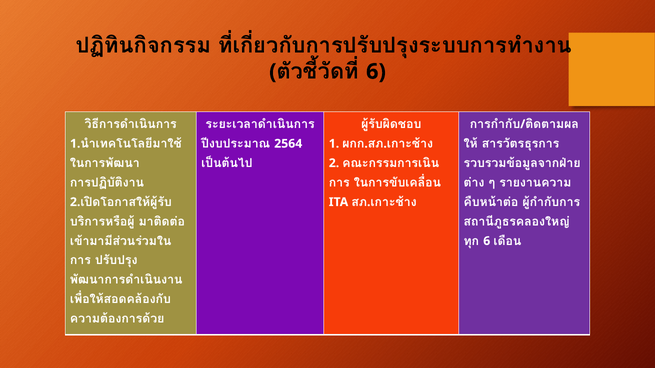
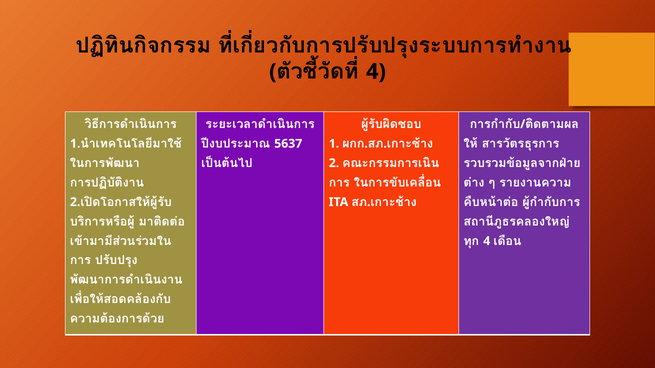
6 at (376, 72): 6 -> 4
2564: 2564 -> 5637
6 at (487, 241): 6 -> 4
